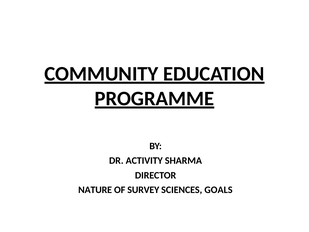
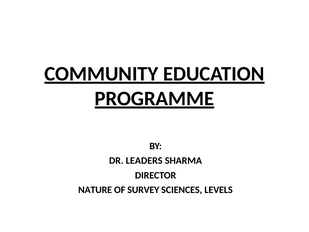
ACTIVITY: ACTIVITY -> LEADERS
GOALS: GOALS -> LEVELS
